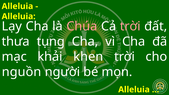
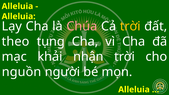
trời at (130, 26) colour: pink -> yellow
thưa: thưa -> theo
khen: khen -> nhận
